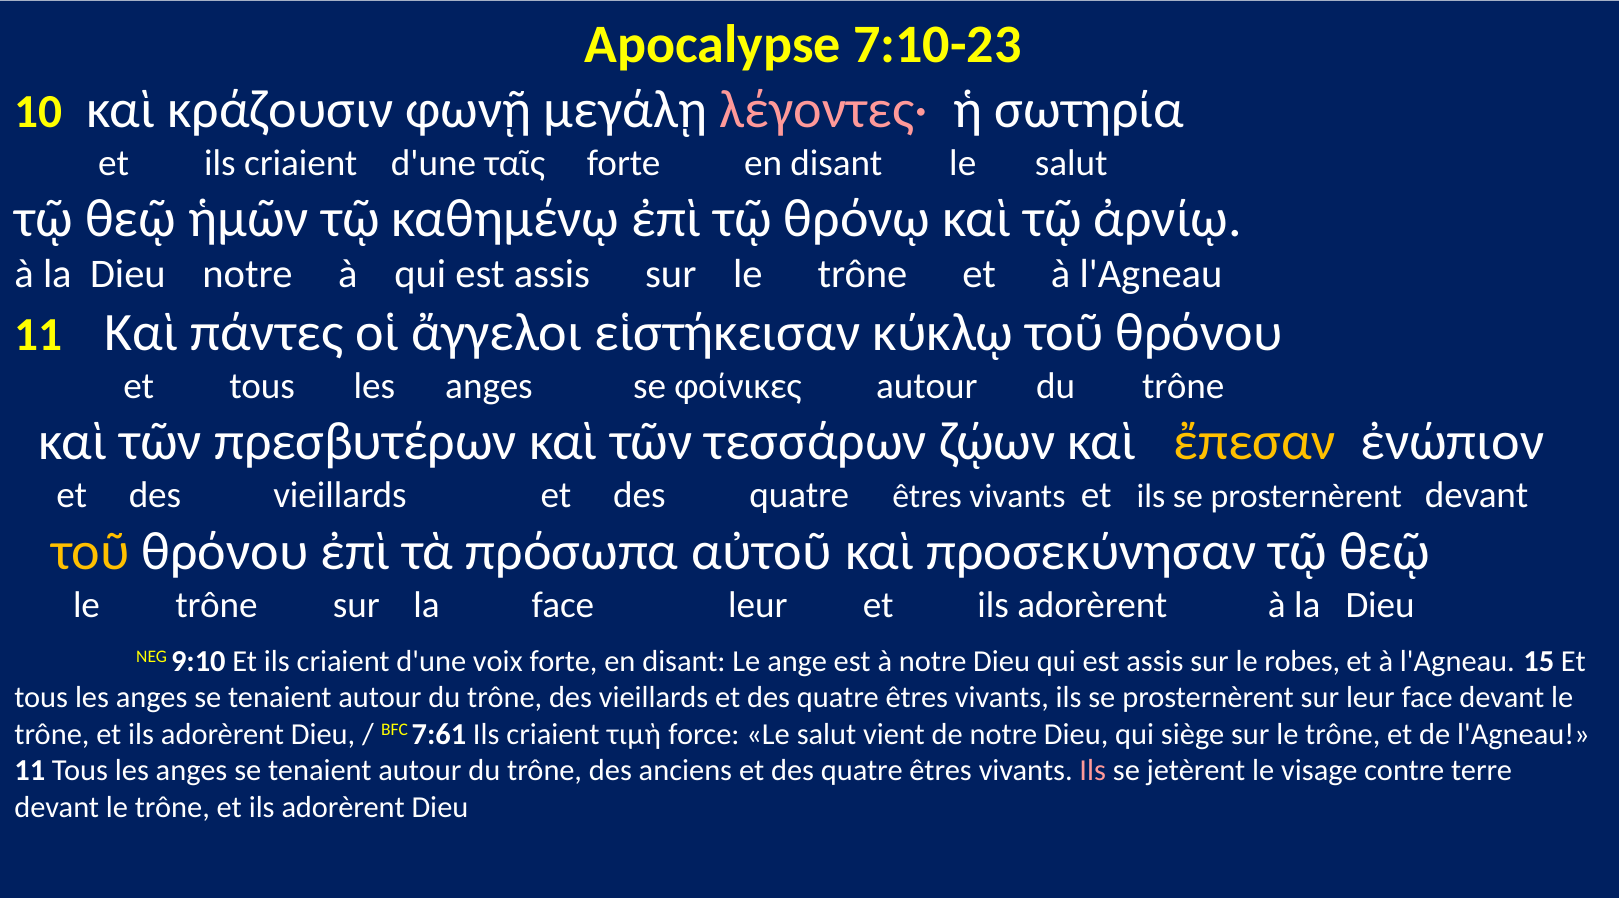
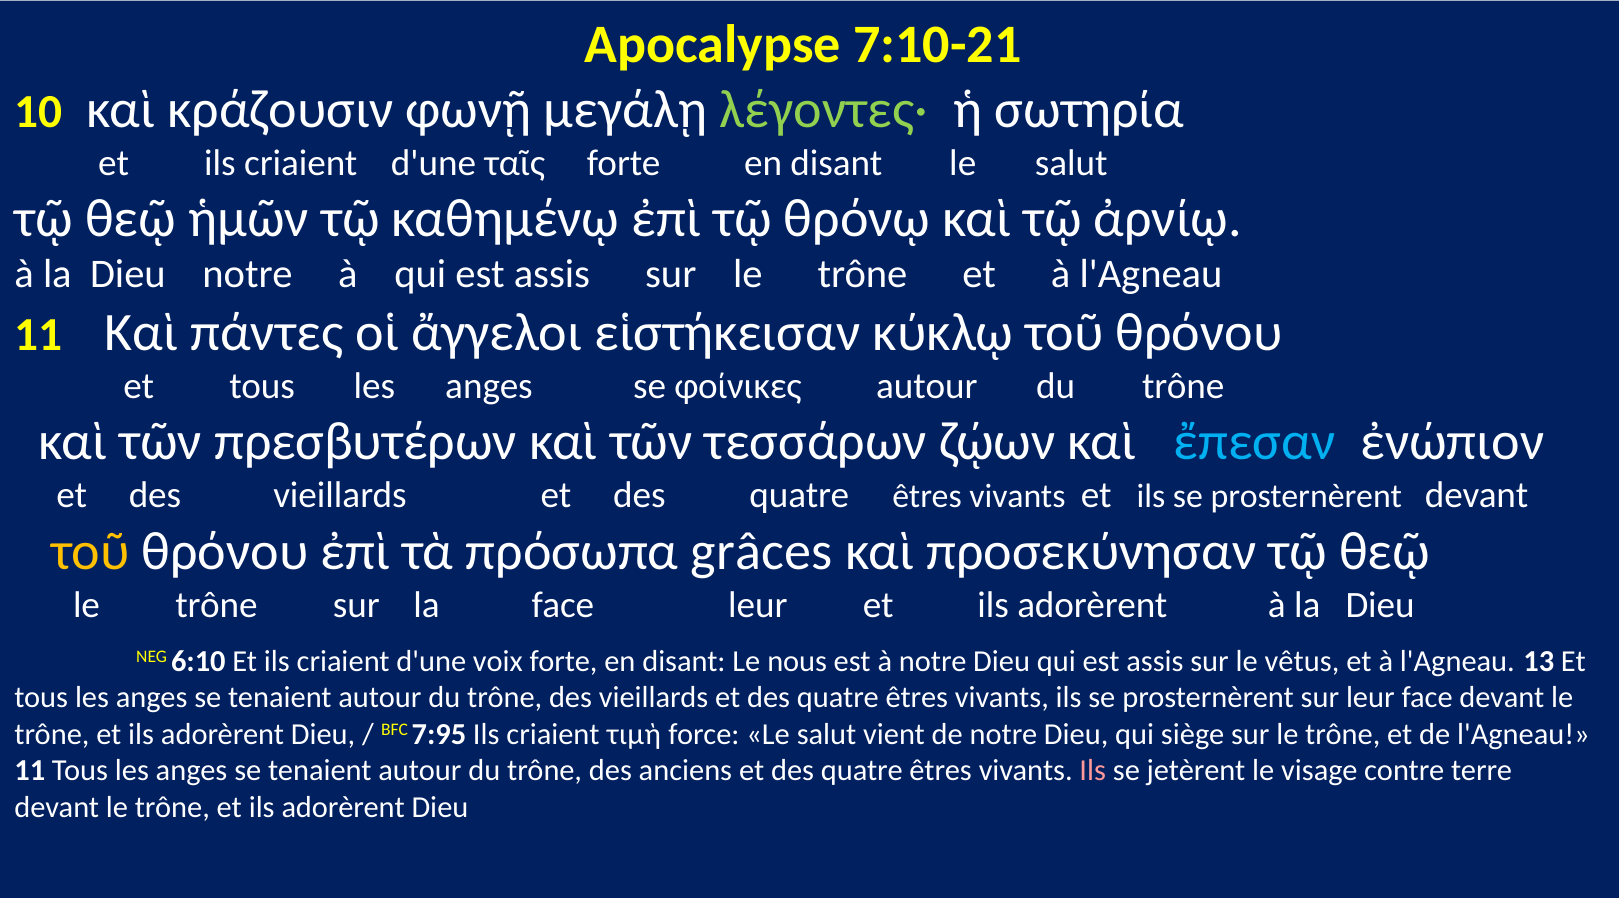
7:10-23: 7:10-23 -> 7:10-21
λέγοντες· colour: pink -> light green
ἔπεσαν colour: yellow -> light blue
αὐτοῦ: αὐτοῦ -> grâces
9:10: 9:10 -> 6:10
ange: ange -> nous
robes: robes -> vêtus
15: 15 -> 13
7:61: 7:61 -> 7:95
